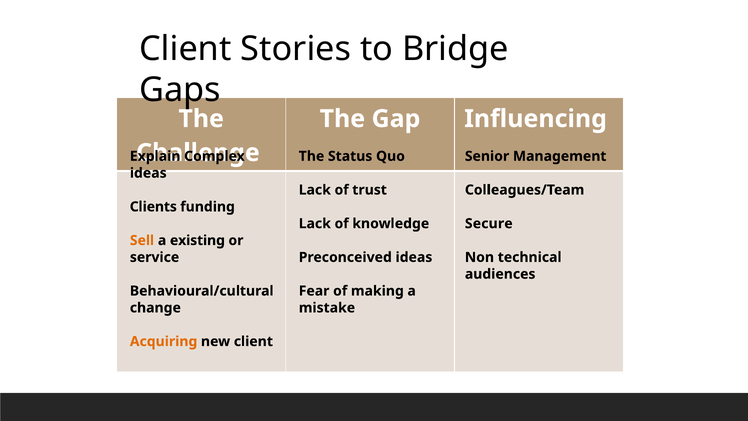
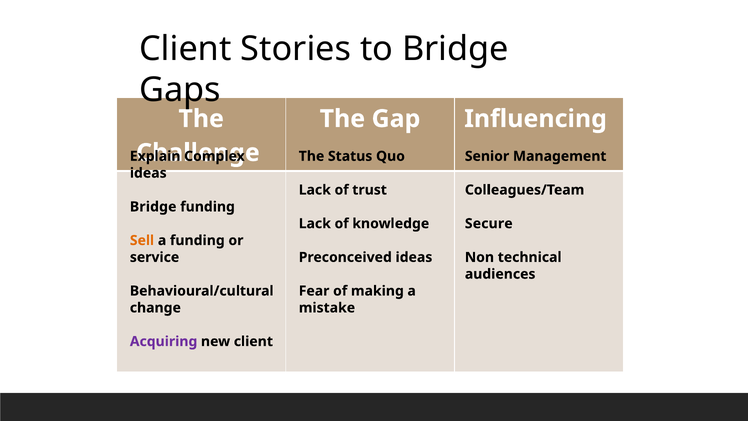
Clients at (153, 207): Clients -> Bridge
a existing: existing -> funding
Acquiring colour: orange -> purple
